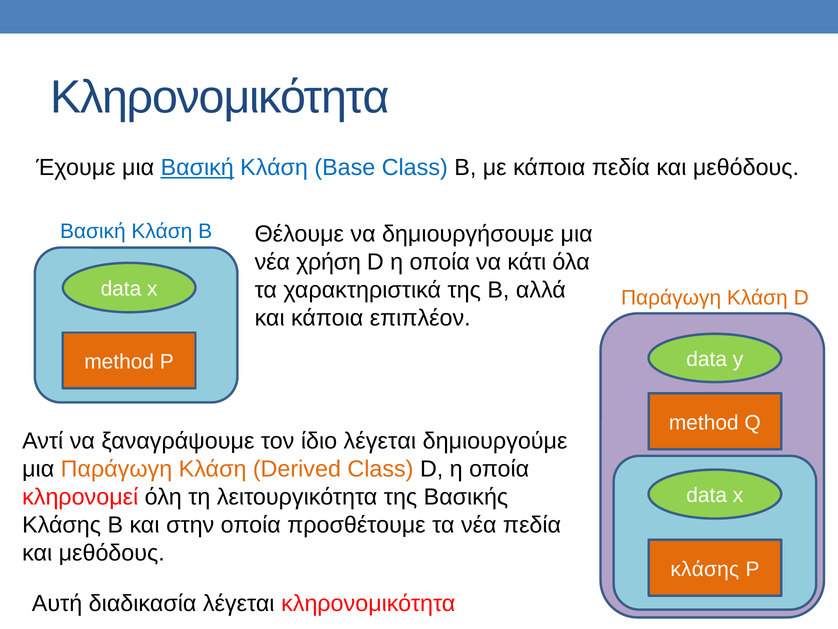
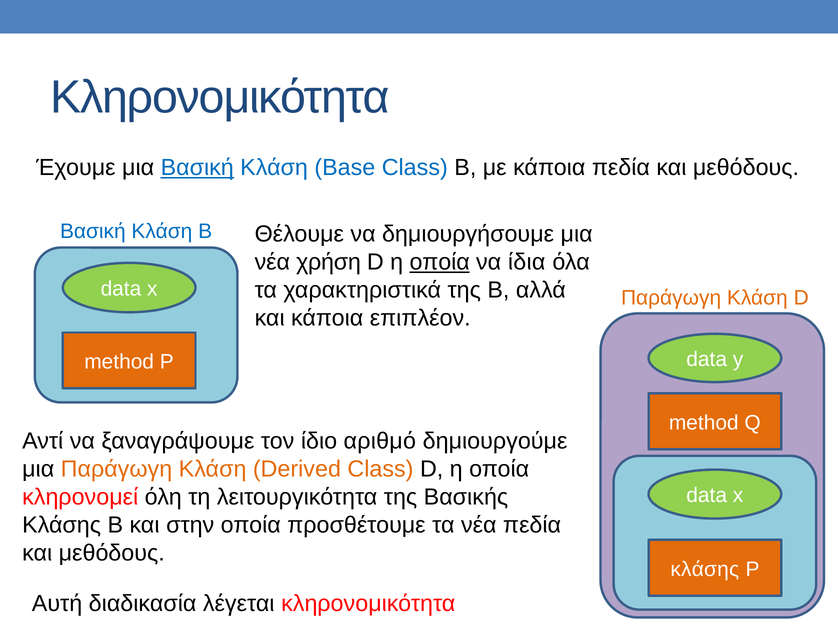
οποία at (440, 262) underline: none -> present
κάτι: κάτι -> ίδια
ίδιο λέγεται: λέγεται -> αριθμό
